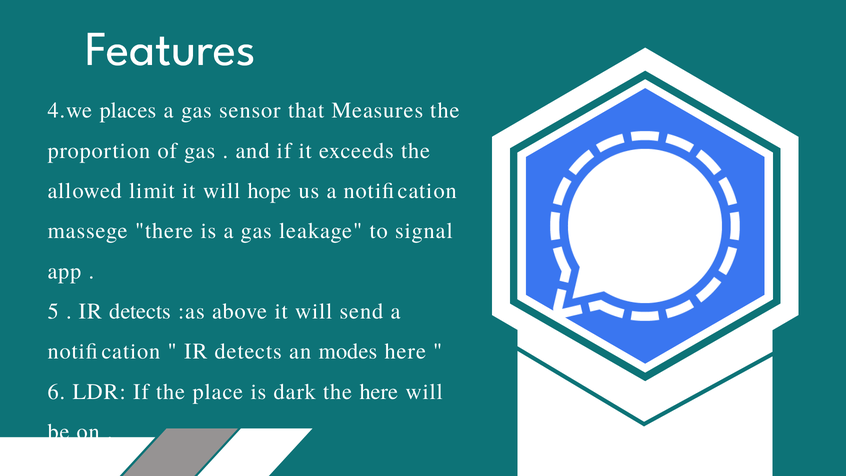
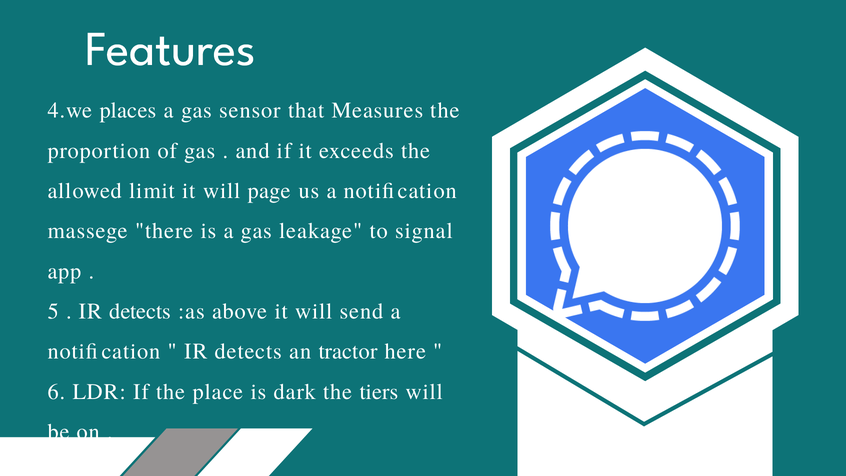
hope: hope -> page
modes: modes -> tractor
the here: here -> tiers
